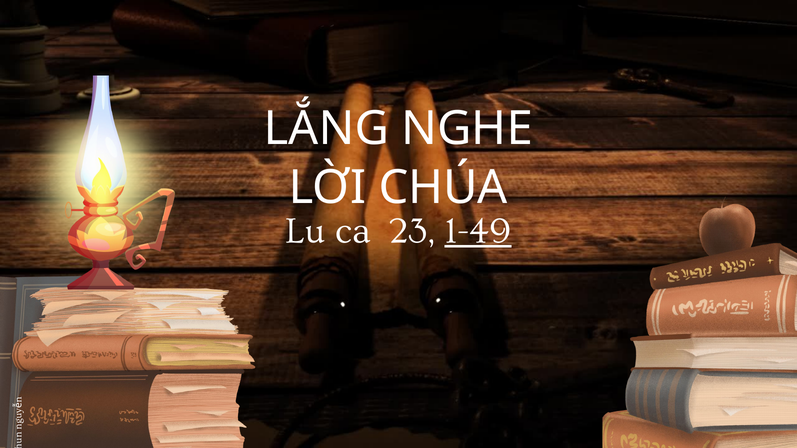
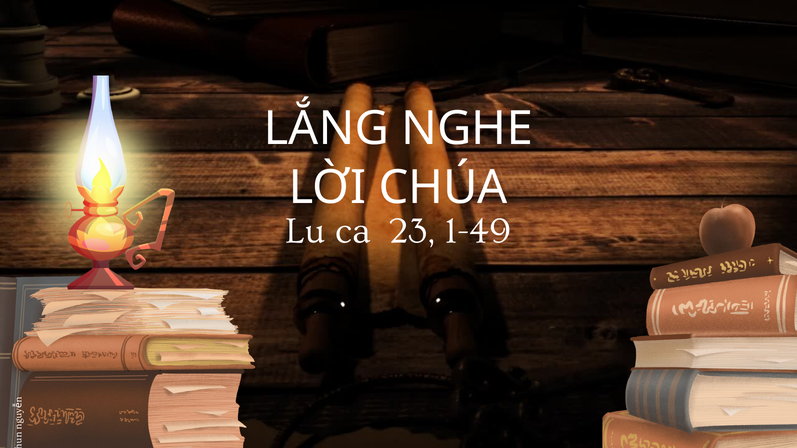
1-49 underline: present -> none
